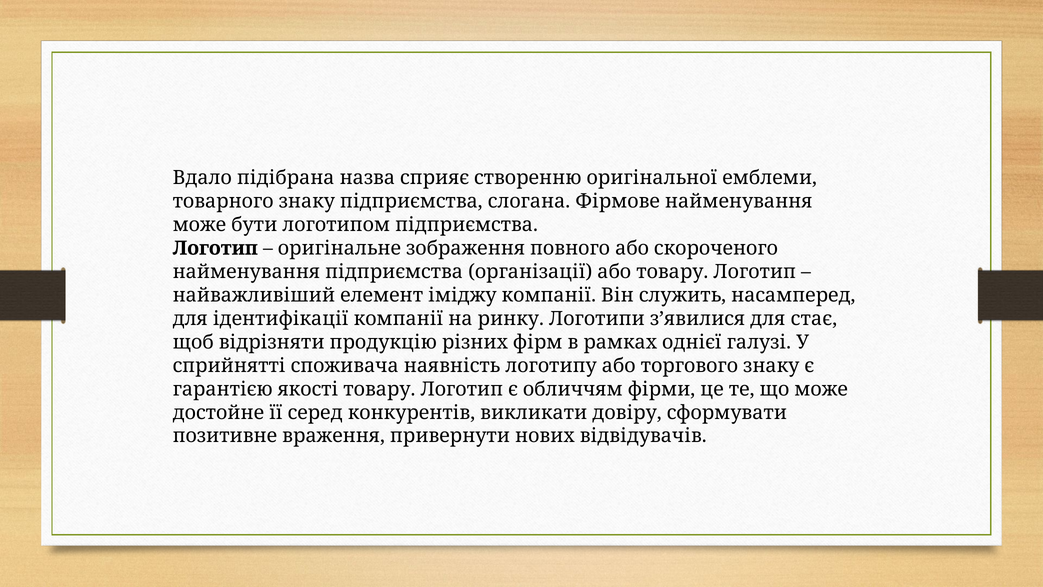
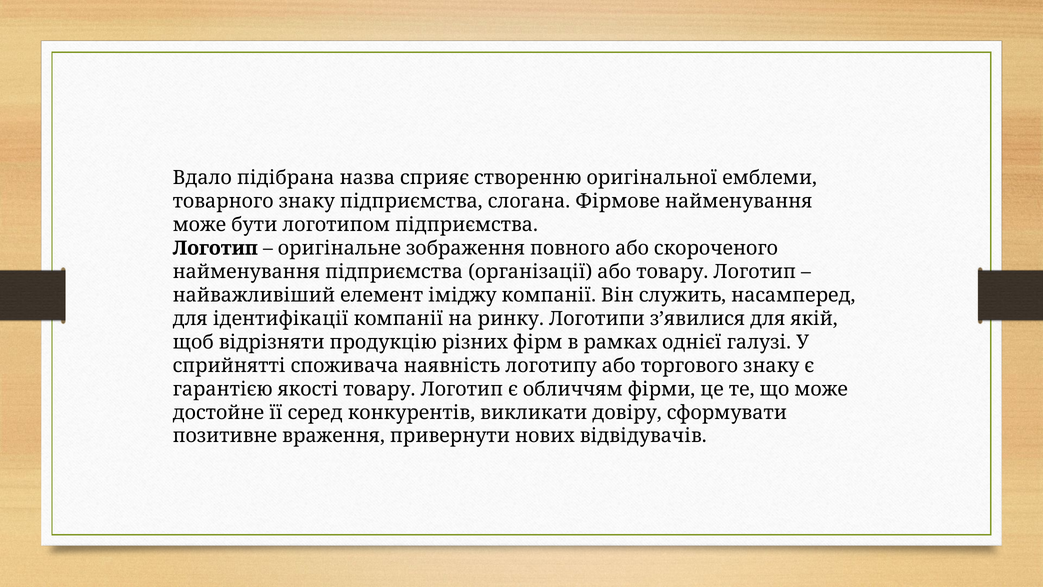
стає: стає -> якій
